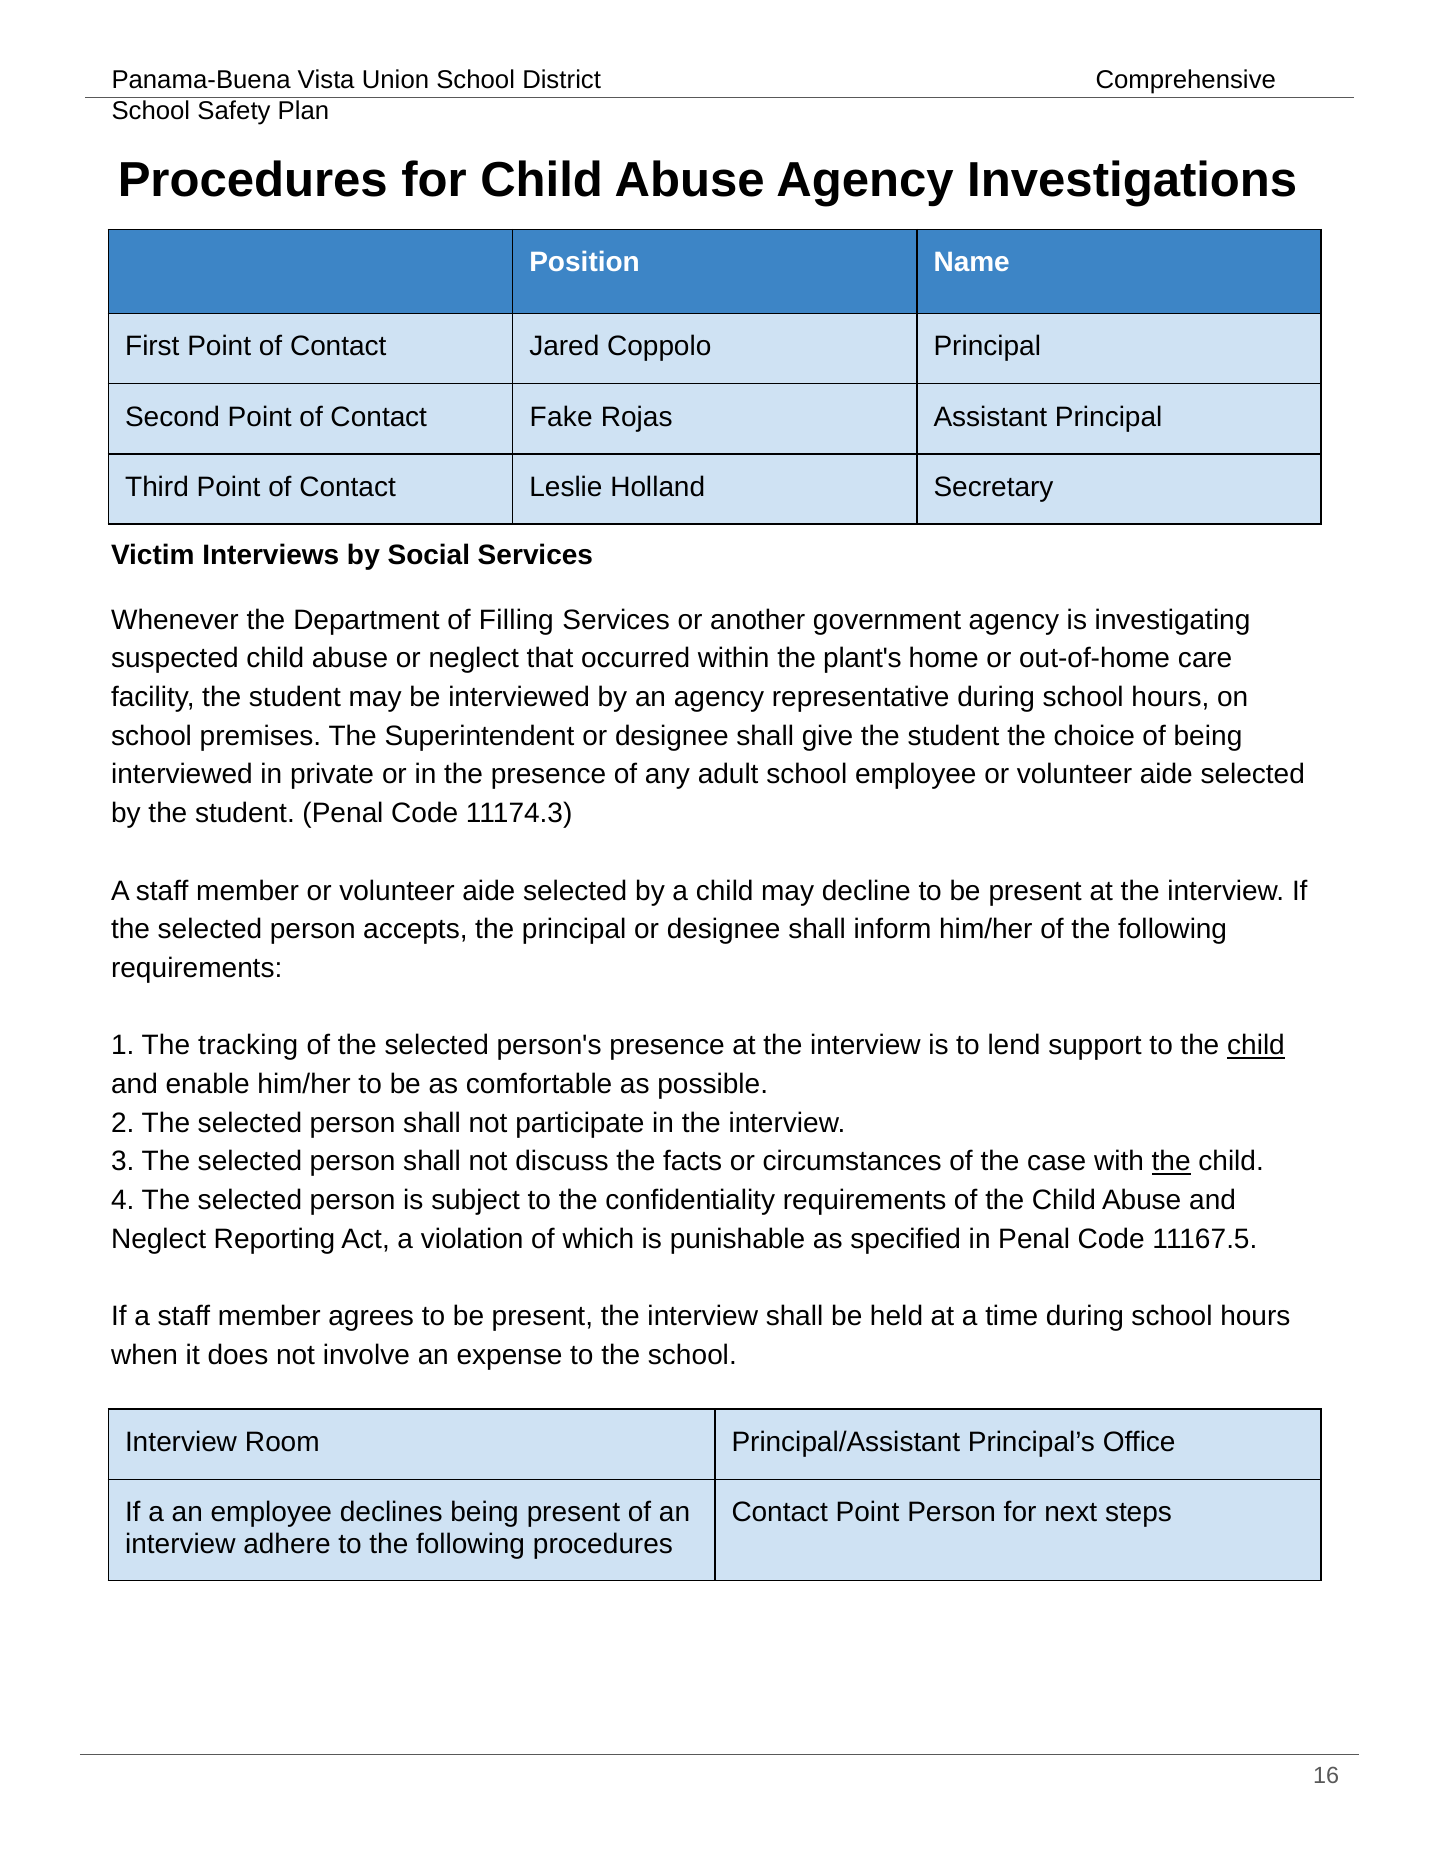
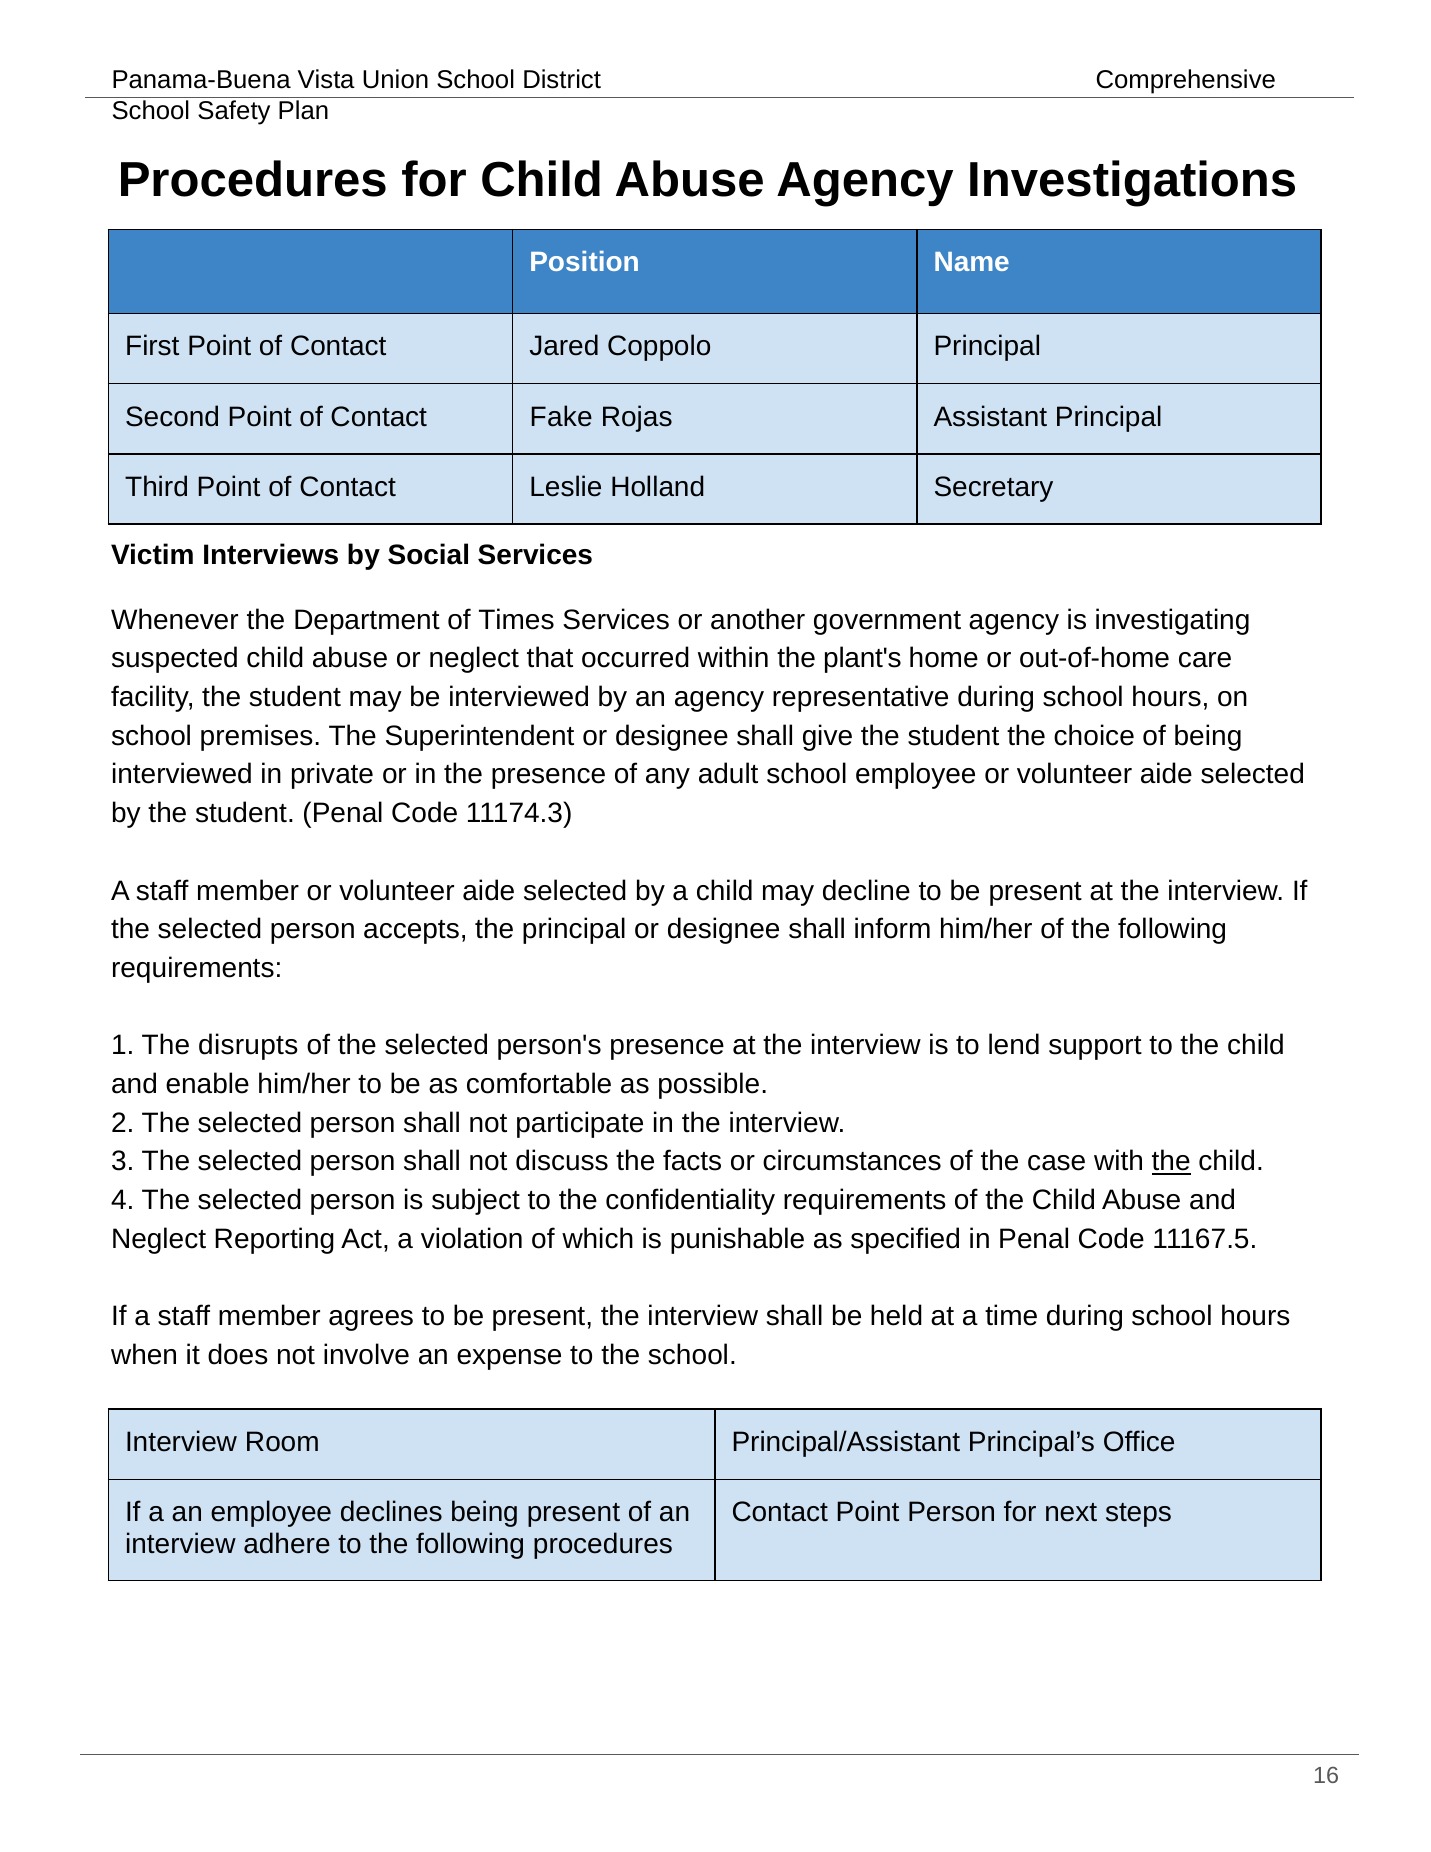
Filling: Filling -> Times
tracking: tracking -> disrupts
child at (1256, 1046) underline: present -> none
